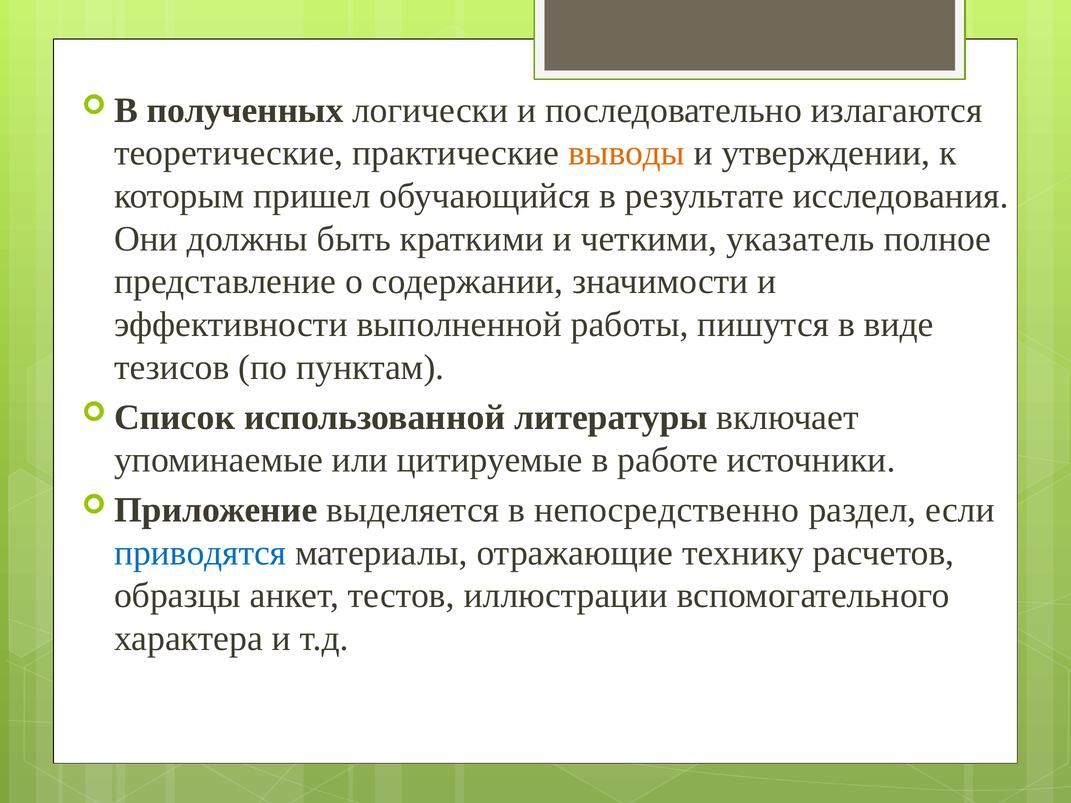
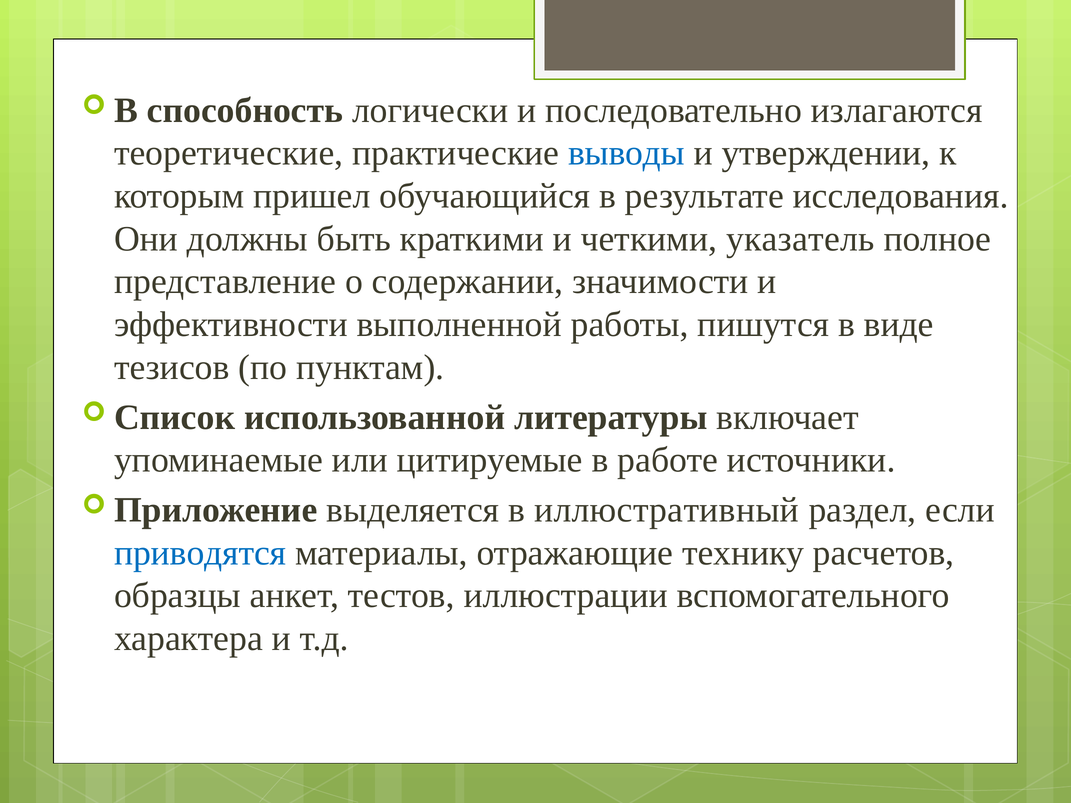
полученных: полученных -> способность
выводы colour: orange -> blue
непосредственно: непосредственно -> иллюстративный
